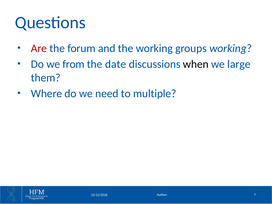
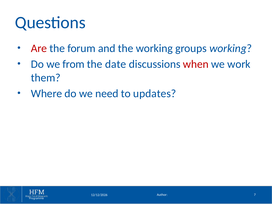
when colour: black -> red
large: large -> work
multiple: multiple -> updates
